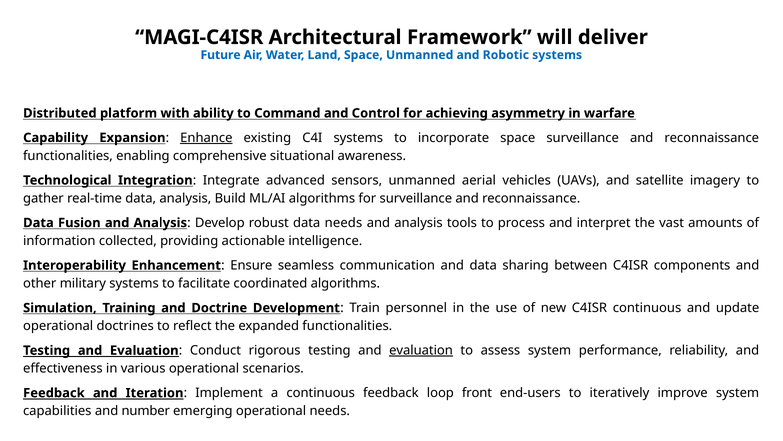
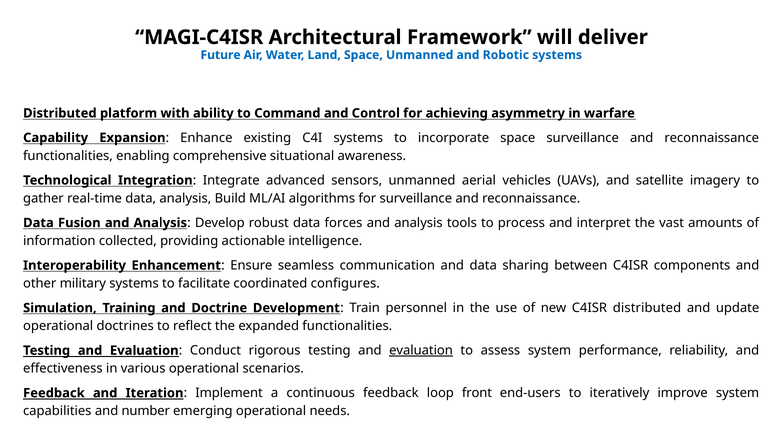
Enhance underline: present -> none
data needs: needs -> forces
coordinated algorithms: algorithms -> configures
C4ISR continuous: continuous -> distributed
